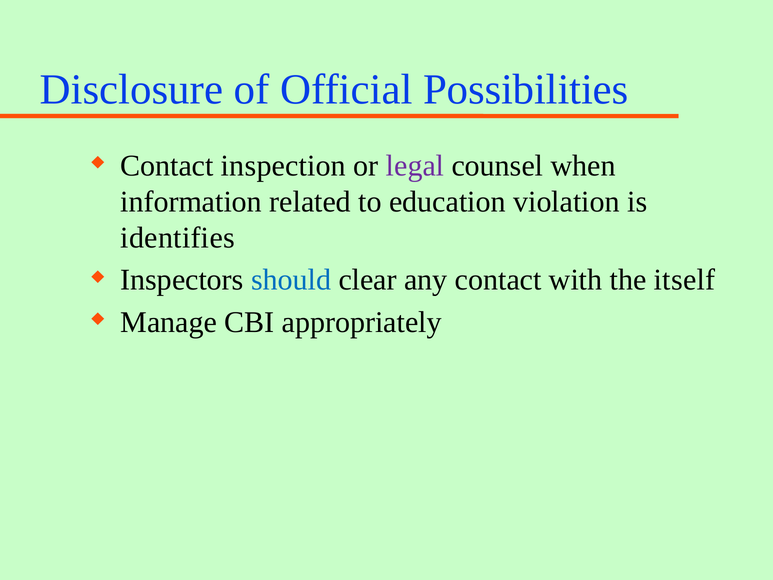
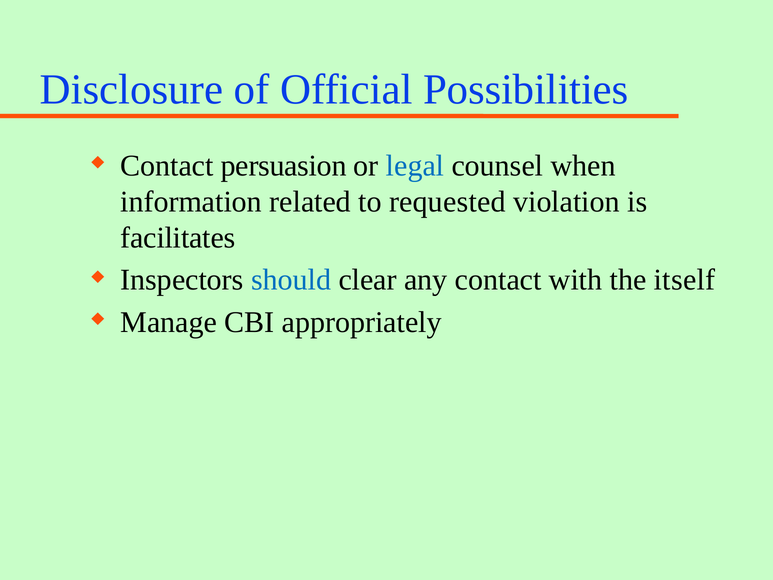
inspection: inspection -> persuasion
legal colour: purple -> blue
education: education -> requested
identifies: identifies -> facilitates
